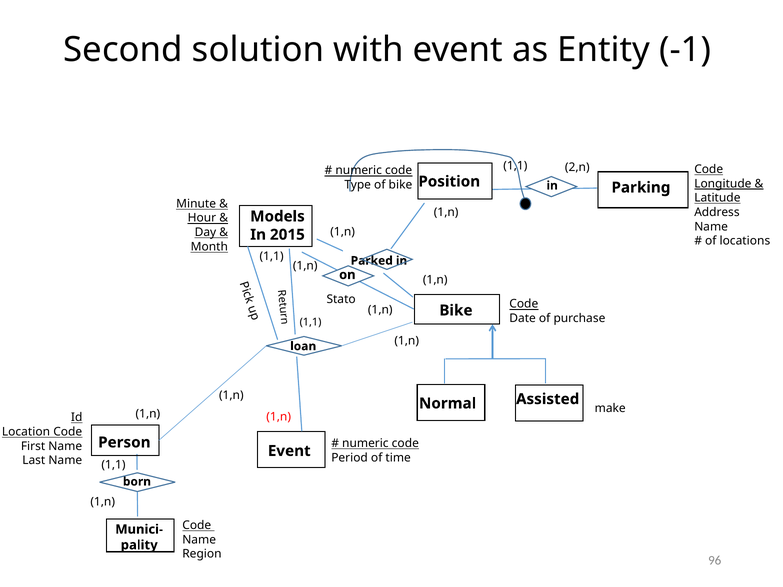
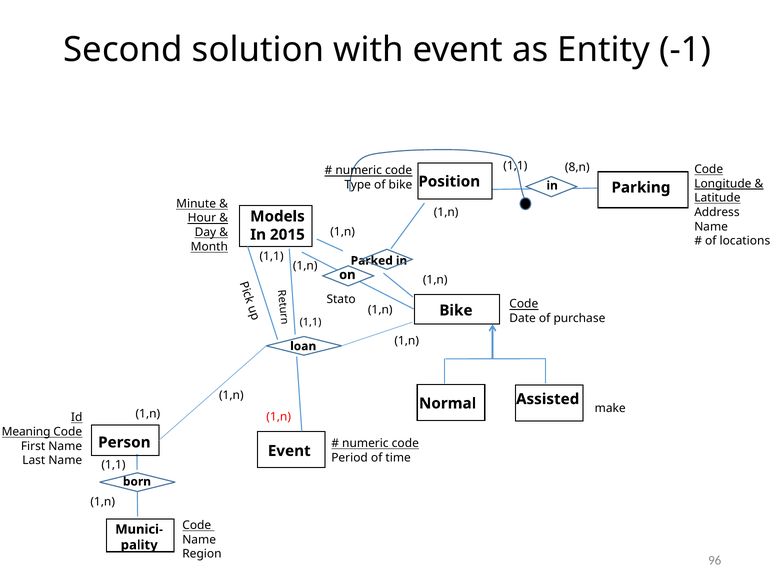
2,n: 2,n -> 8,n
Location: Location -> Meaning
